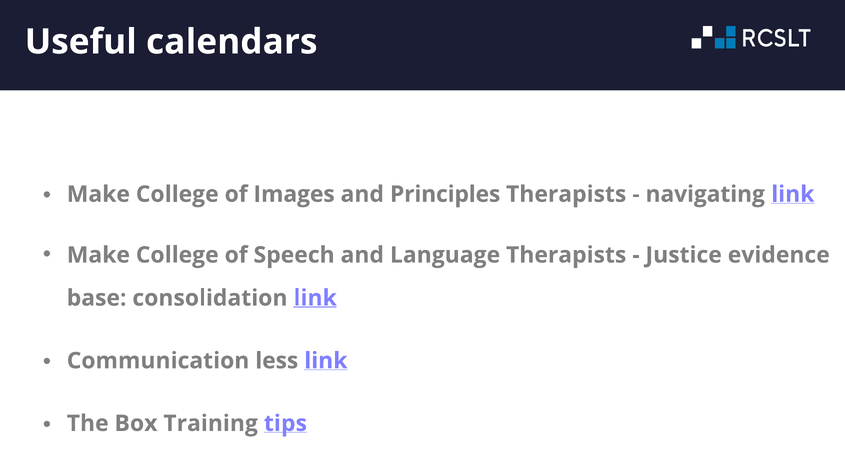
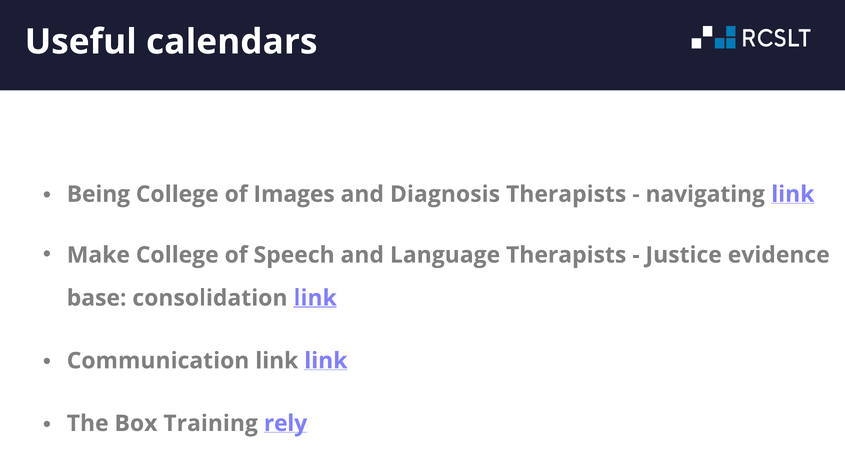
Make at (98, 194): Make -> Being
Principles: Principles -> Diagnosis
Communication less: less -> link
tips: tips -> rely
